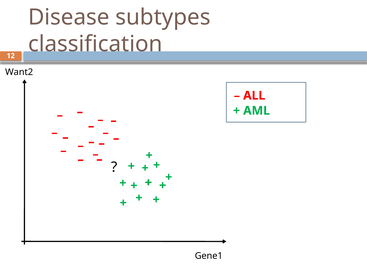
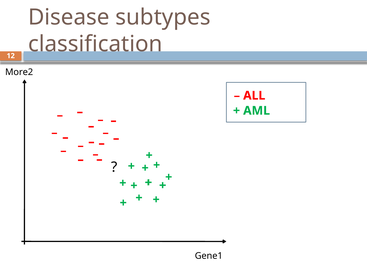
Want2: Want2 -> More2
